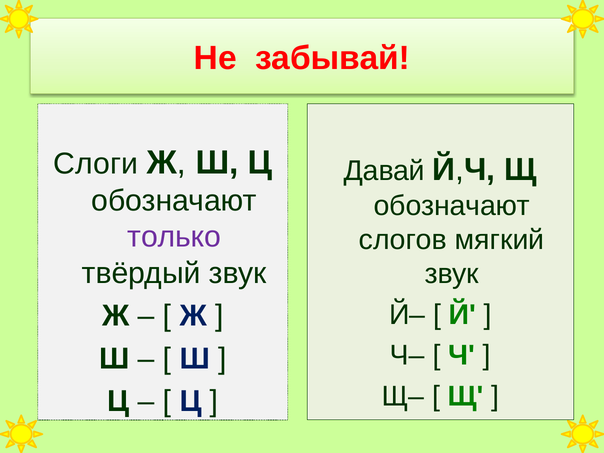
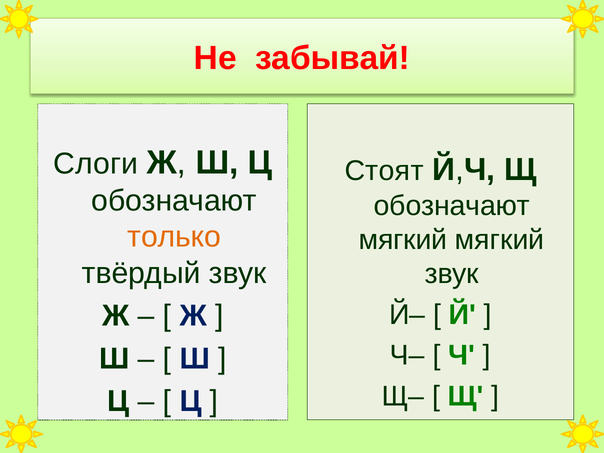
Давай: Давай -> Стоят
только colour: purple -> orange
слогов at (403, 240): слогов -> мягкий
